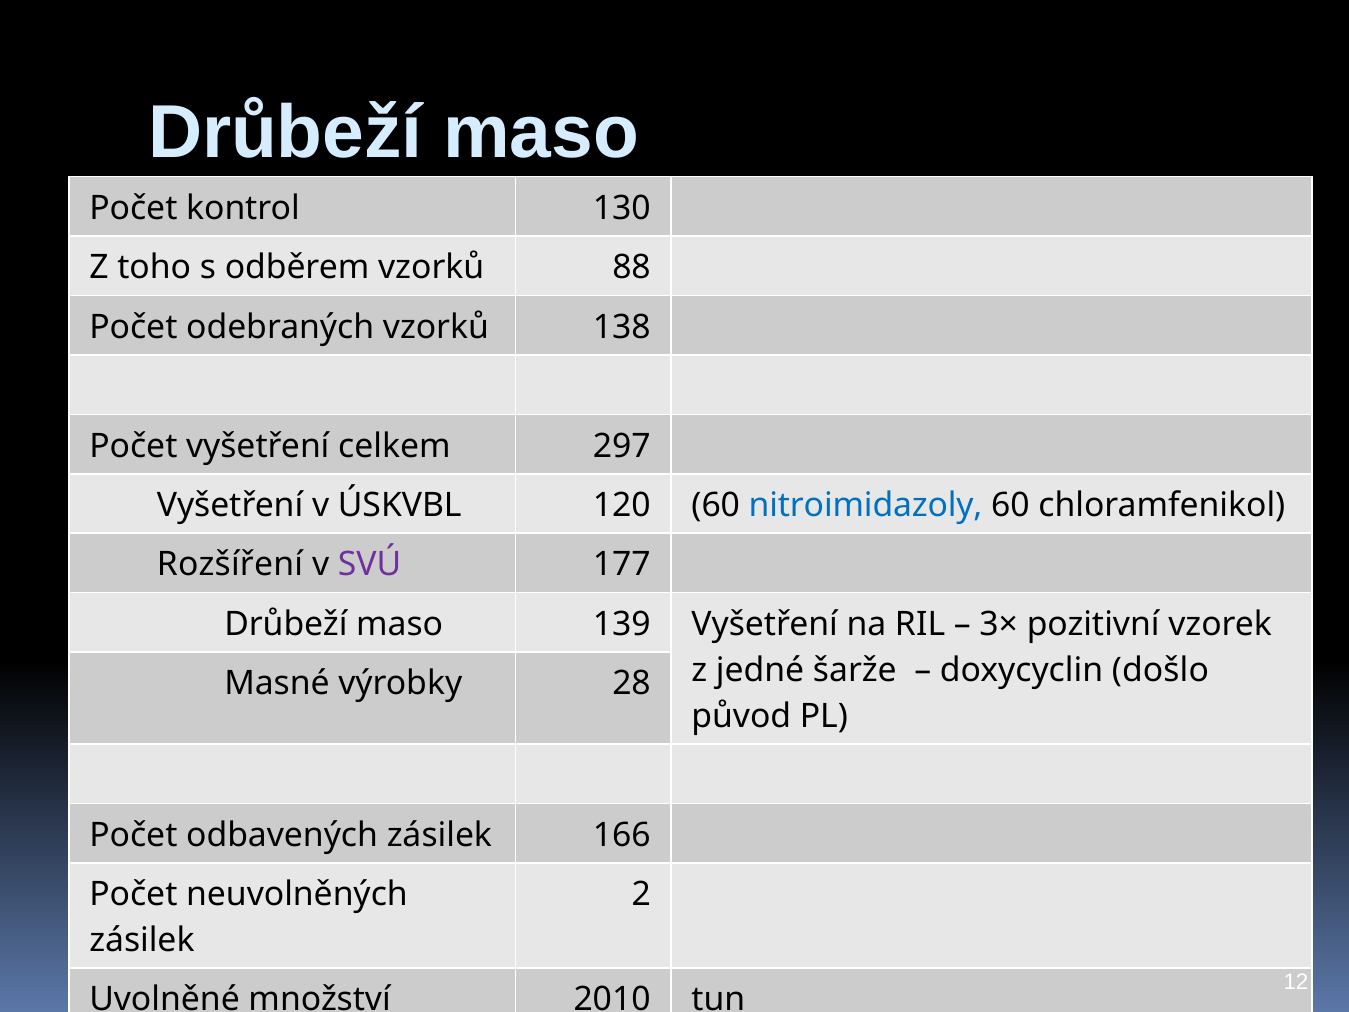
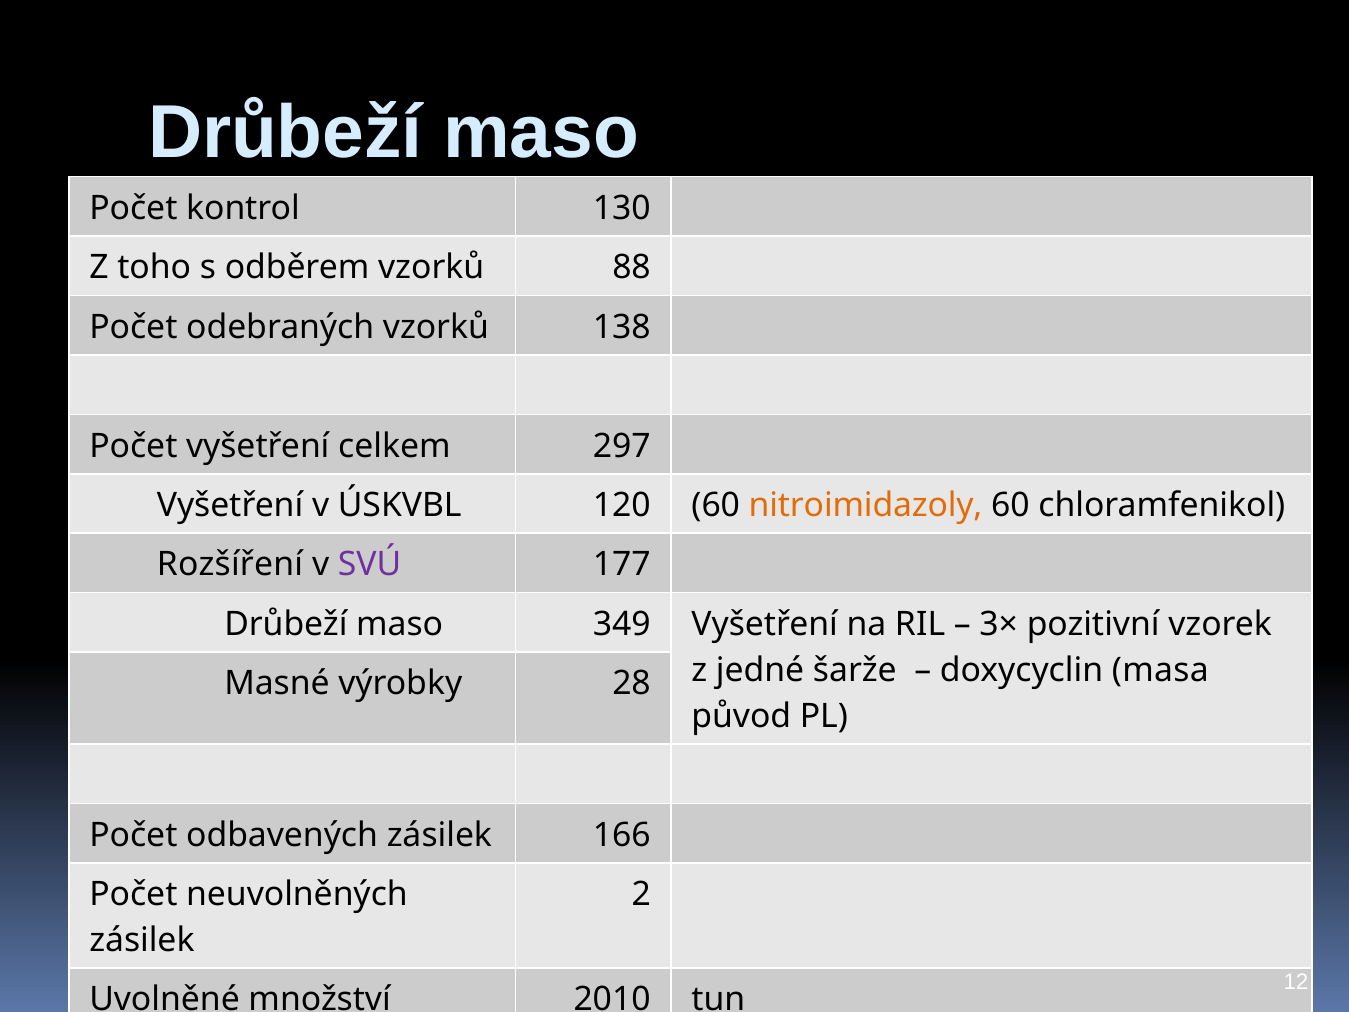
nitroimidazoly colour: blue -> orange
139: 139 -> 349
došlo: došlo -> masa
